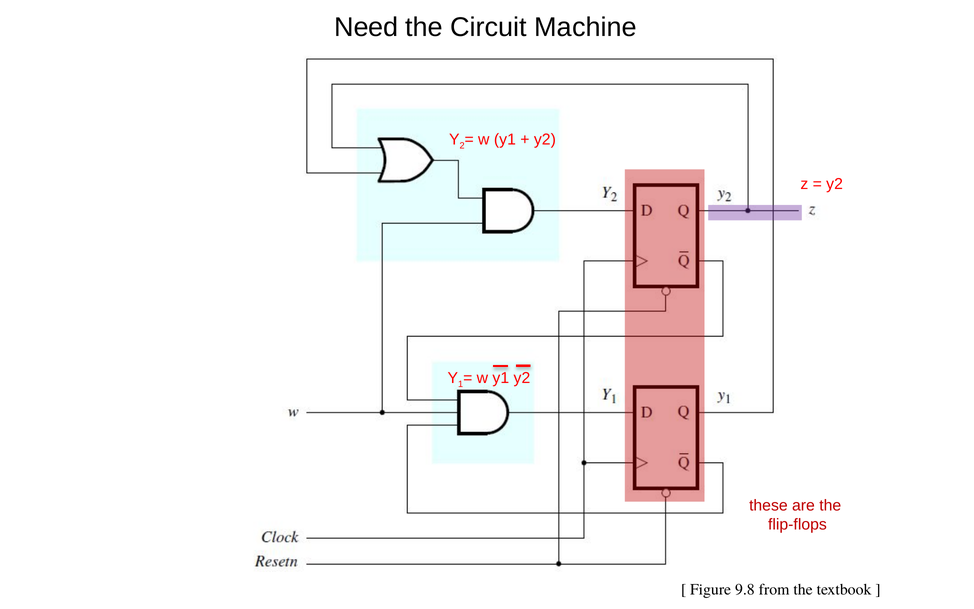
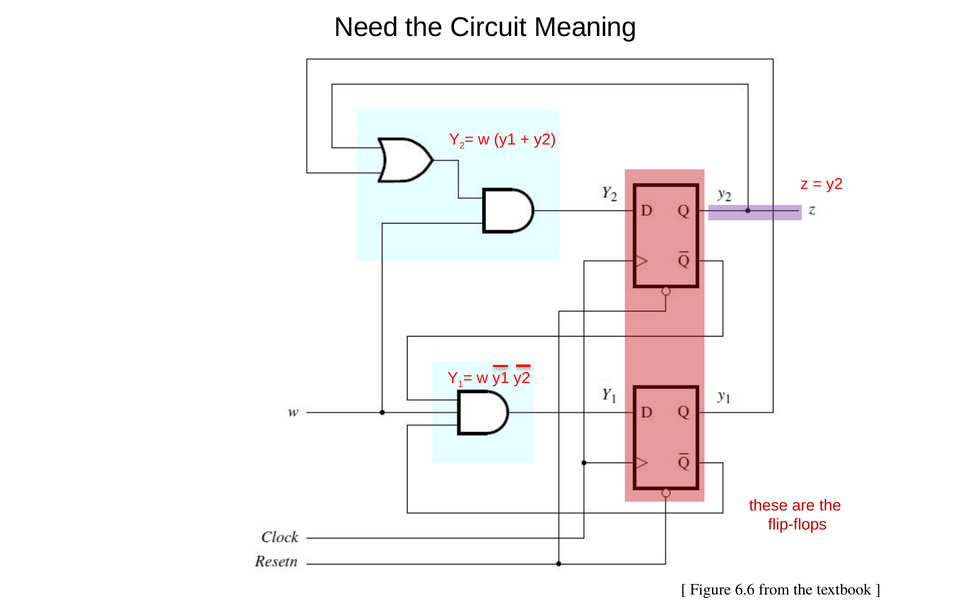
Machine: Machine -> Meaning
9.8: 9.8 -> 6.6
